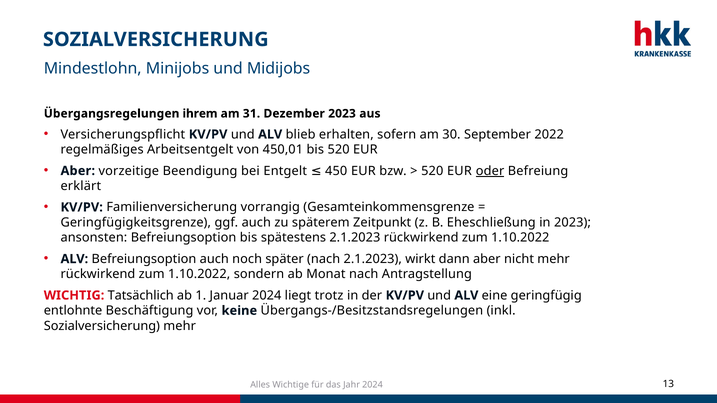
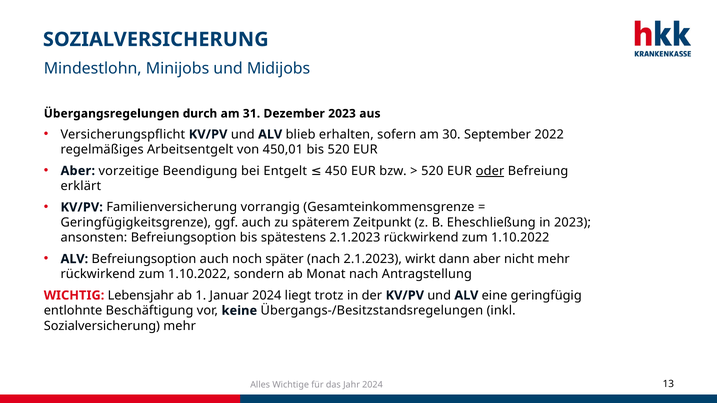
ihrem: ihrem -> durch
Tatsächlich: Tatsächlich -> Lebensjahr
